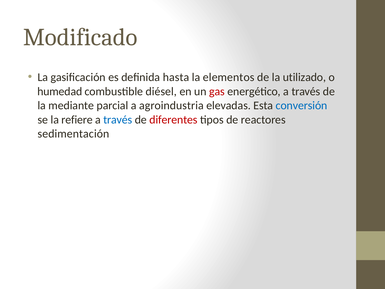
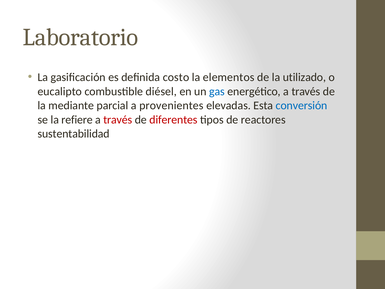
Modificado: Modificado -> Laboratorio
hasta: hasta -> costo
humedad: humedad -> eucalipto
gas colour: red -> blue
agroindustria: agroindustria -> provenientes
través at (118, 120) colour: blue -> red
sedimentación: sedimentación -> sustentabilidad
